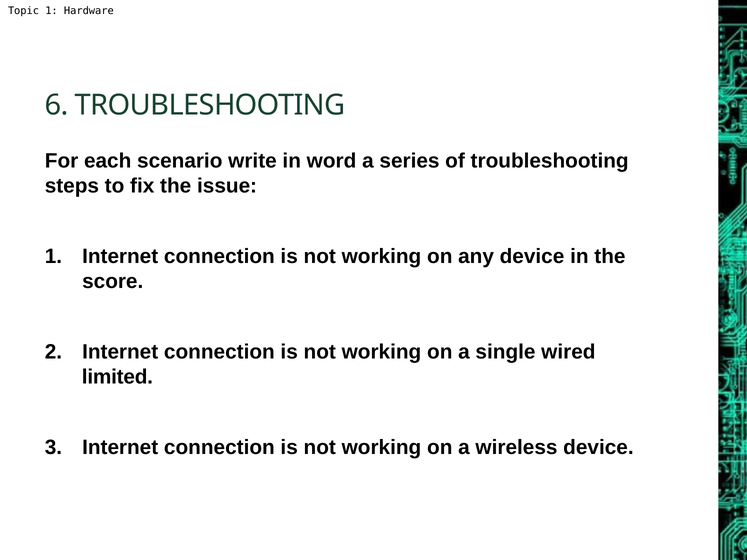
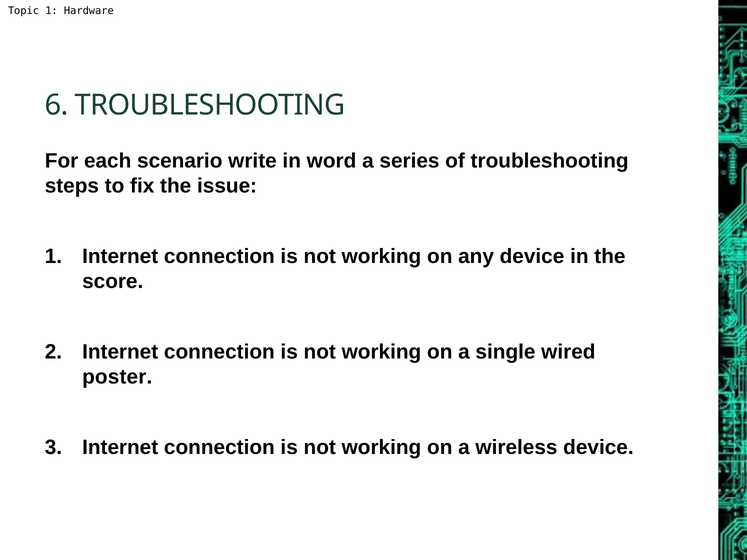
limited: limited -> poster
